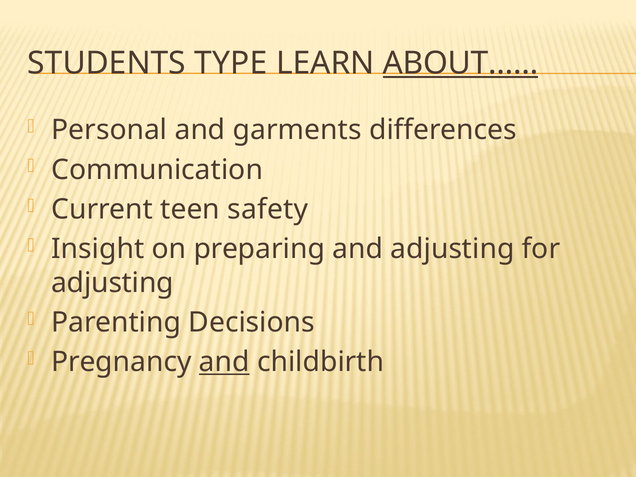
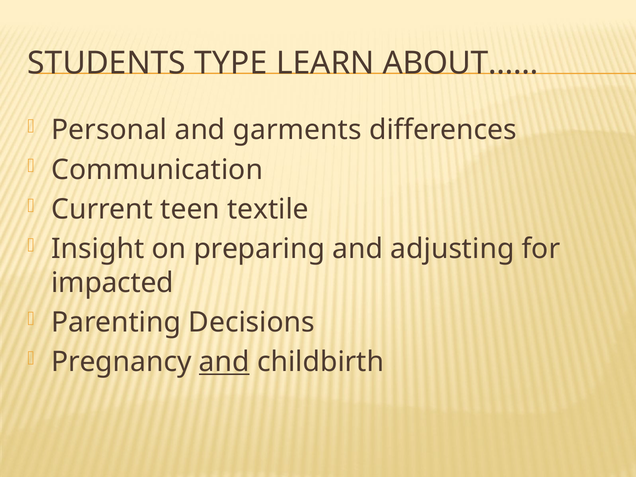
ABOUT…… underline: present -> none
safety: safety -> textile
adjusting at (113, 283): adjusting -> impacted
